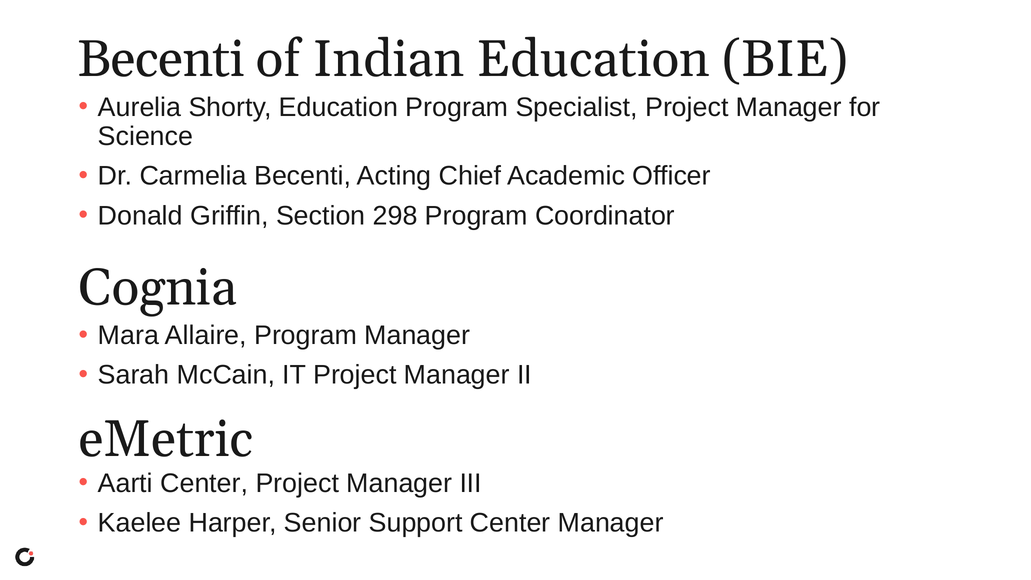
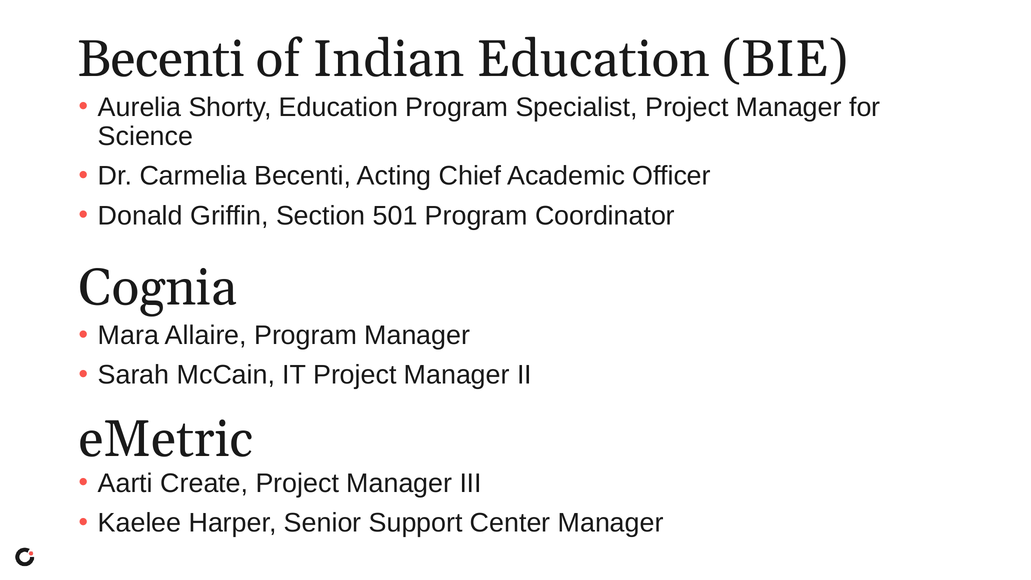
298: 298 -> 501
Aarti Center: Center -> Create
